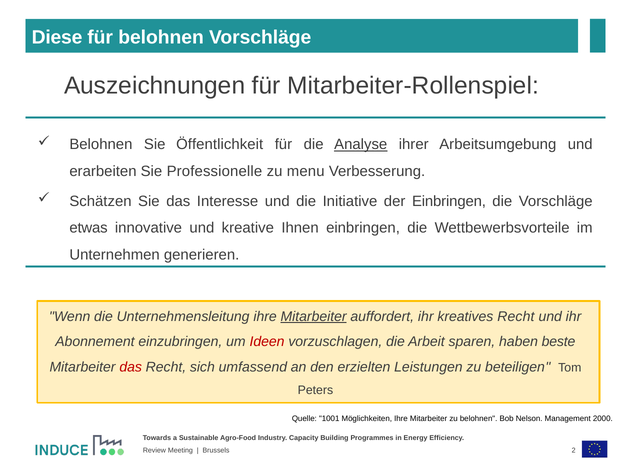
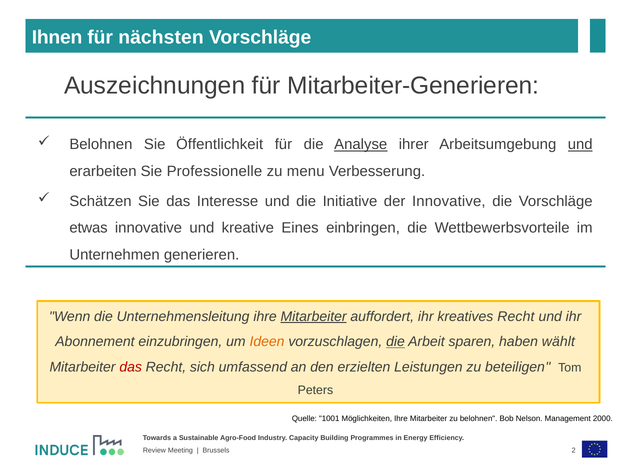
Diese: Diese -> Ihnen
für belohnen: belohnen -> nächsten
Mitarbeiter-Rollenspiel: Mitarbeiter-Rollenspiel -> Mitarbeiter-Generieren
und at (580, 145) underline: none -> present
der Einbringen: Einbringen -> Innovative
Ihnen: Ihnen -> Eines
Ideen colour: red -> orange
die at (396, 342) underline: none -> present
beste: beste -> wählt
